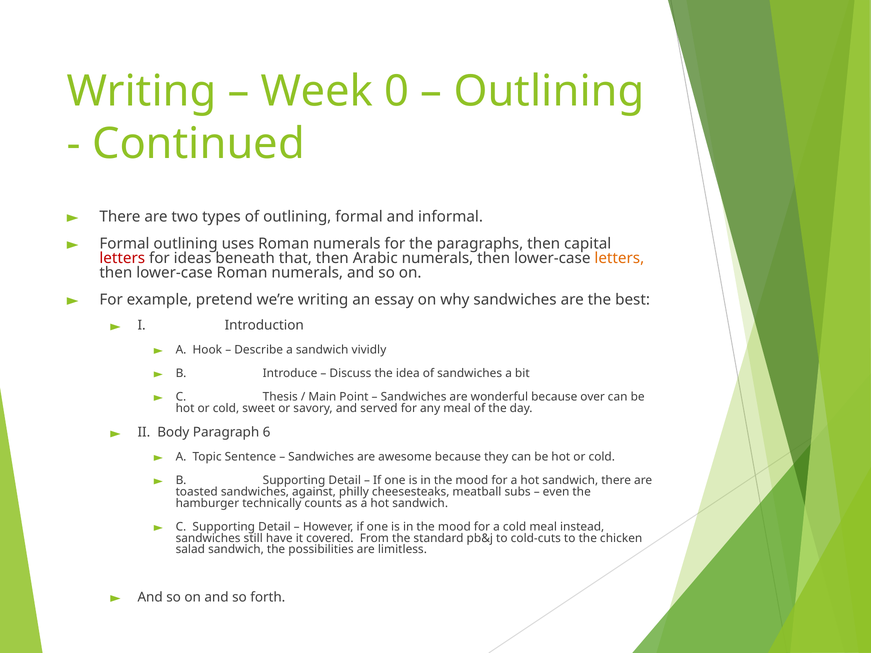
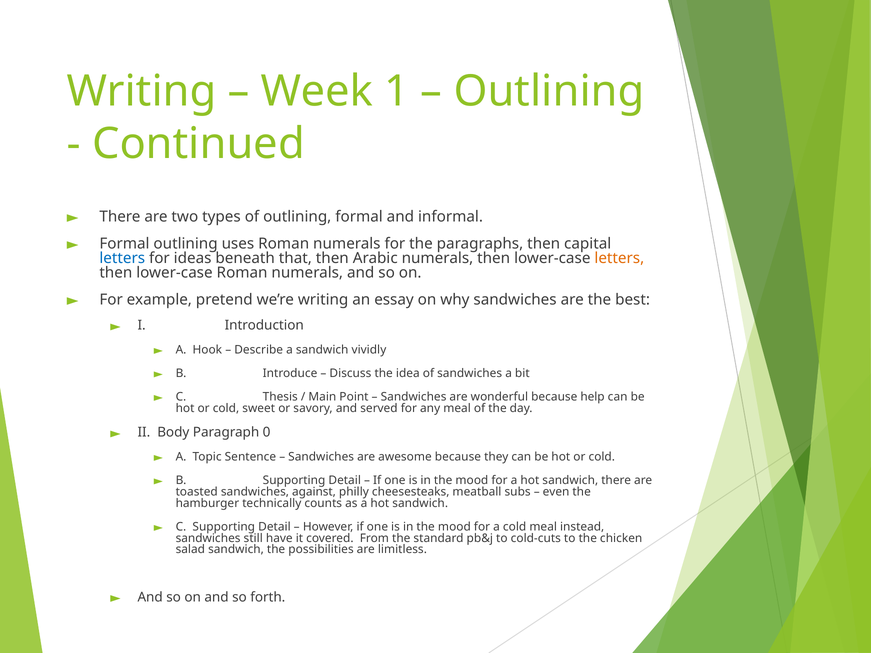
0: 0 -> 1
letters at (122, 258) colour: red -> blue
over: over -> help
6: 6 -> 0
